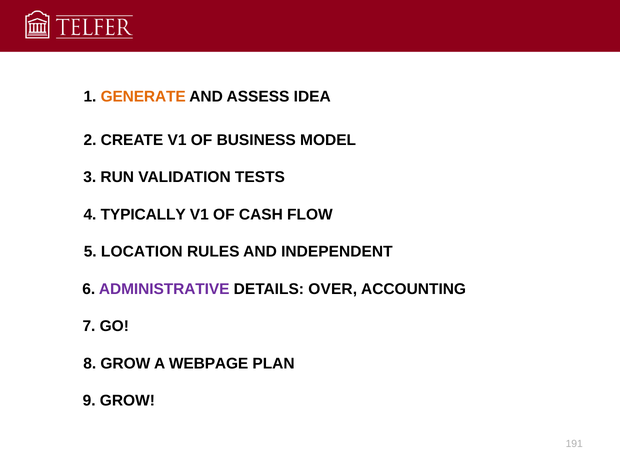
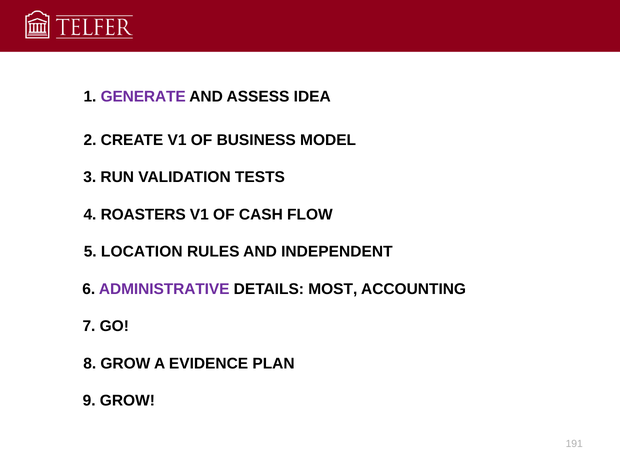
GENERATE colour: orange -> purple
TYPICALLY: TYPICALLY -> ROASTERS
OVER: OVER -> MOST
WEBPAGE: WEBPAGE -> EVIDENCE
